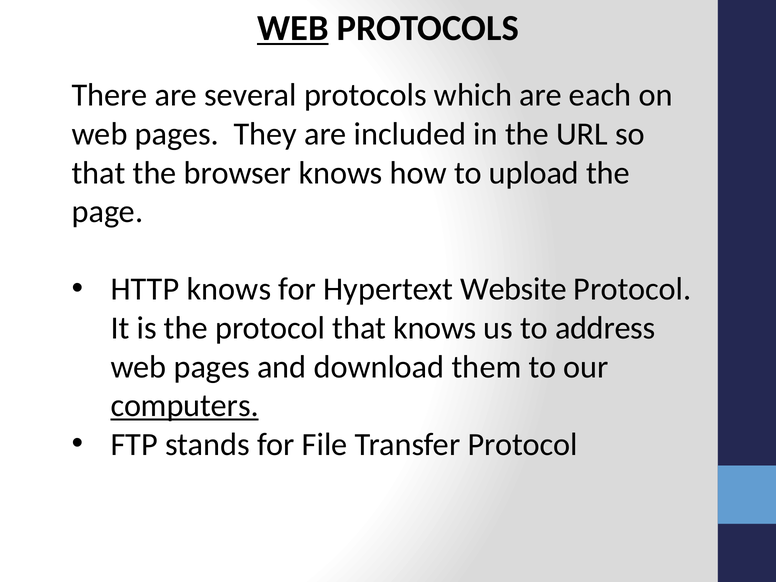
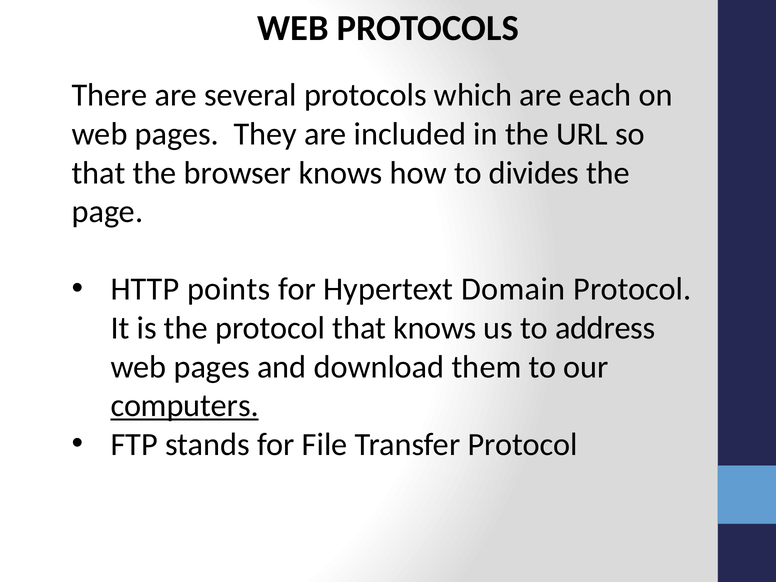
WEB at (293, 28) underline: present -> none
upload: upload -> divides
HTTP knows: knows -> points
Website: Website -> Domain
